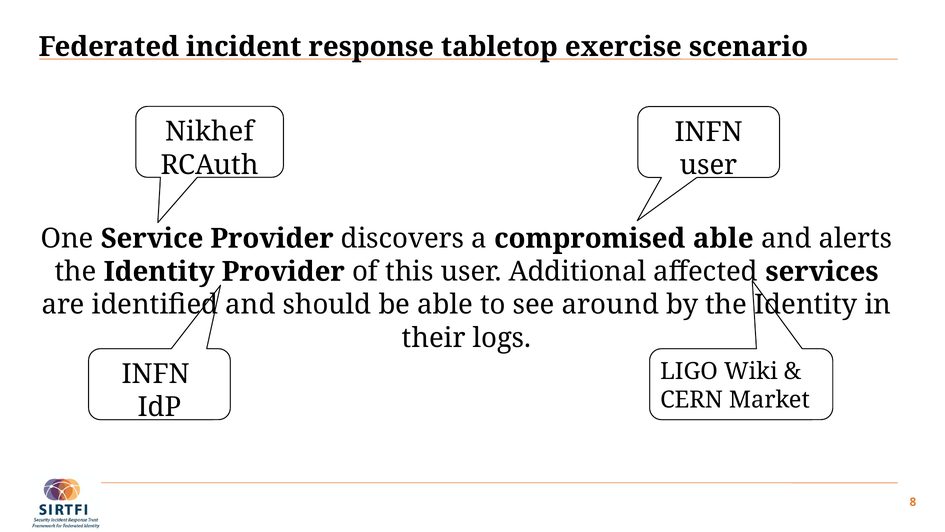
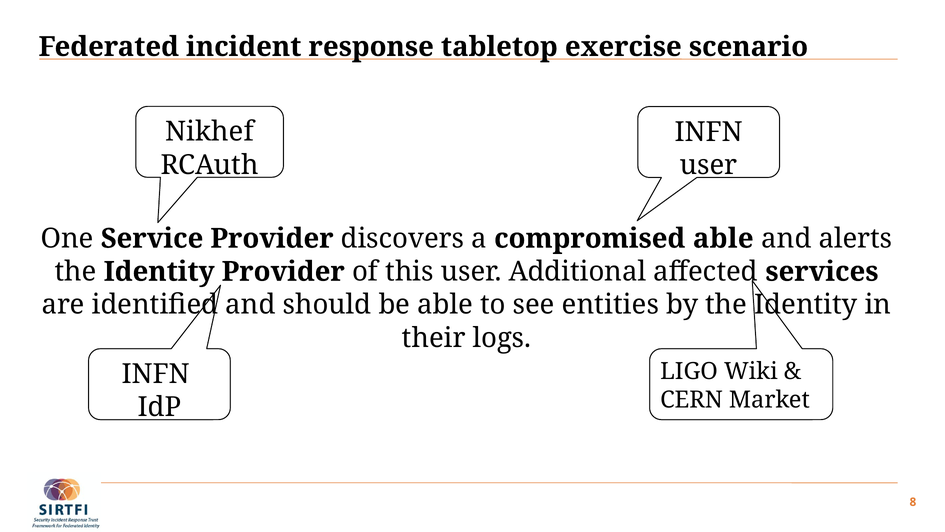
around: around -> entities
